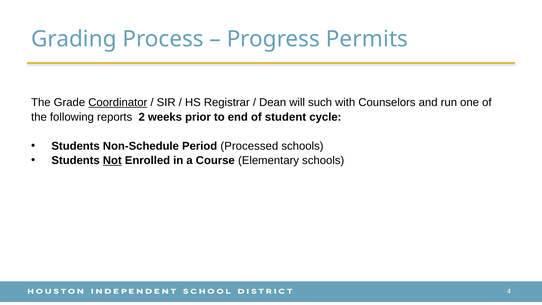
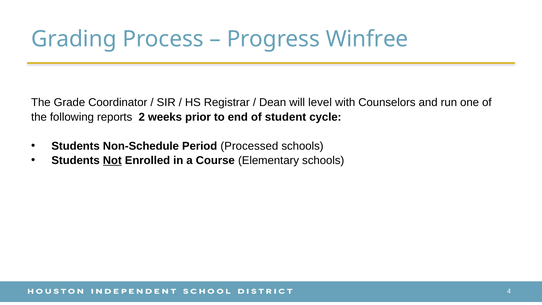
Permits: Permits -> Winfree
Coordinator underline: present -> none
such: such -> level
